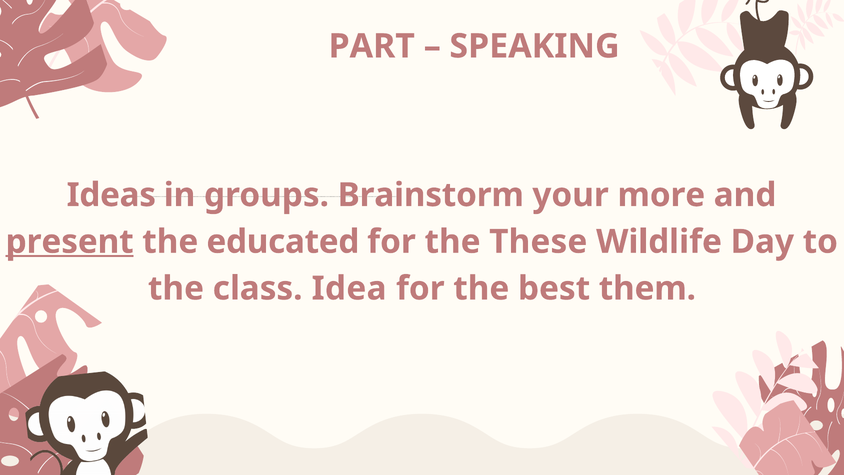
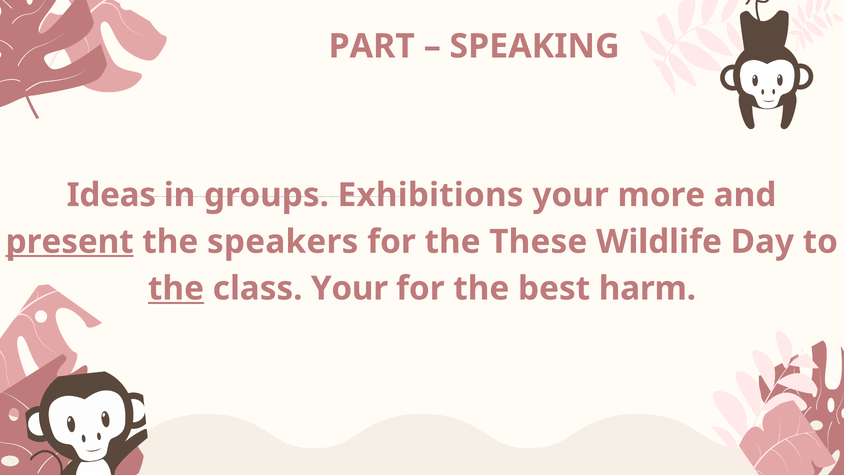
Brainstorm: Brainstorm -> Exhibitions
educated: educated -> speakers
the at (176, 288) underline: none -> present
class Idea: Idea -> Your
them: them -> harm
